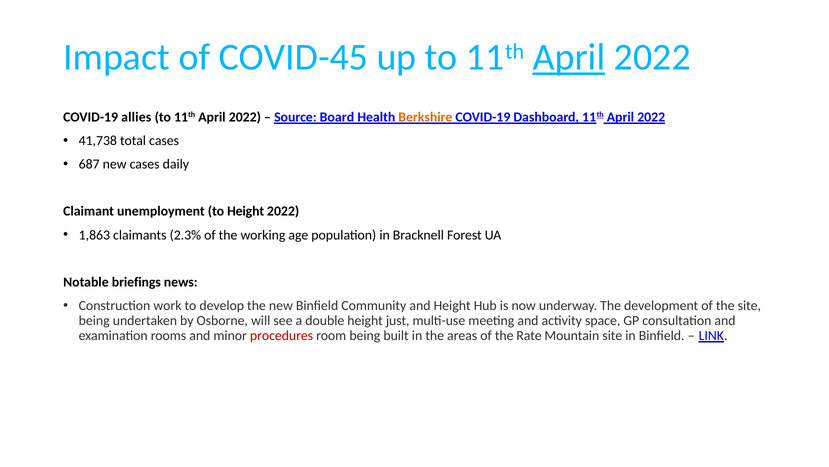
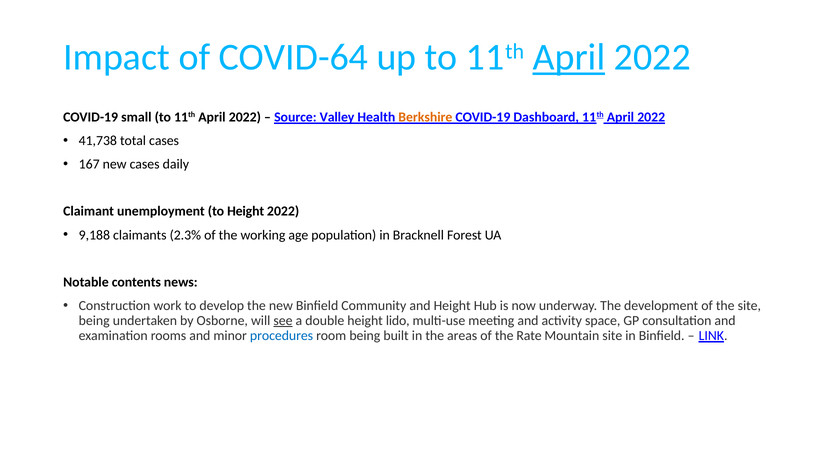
COVID-45: COVID-45 -> COVID-64
allies: allies -> small
Board: Board -> Valley
687: 687 -> 167
1,863: 1,863 -> 9,188
briefings: briefings -> contents
see underline: none -> present
just: just -> lido
procedures colour: red -> blue
